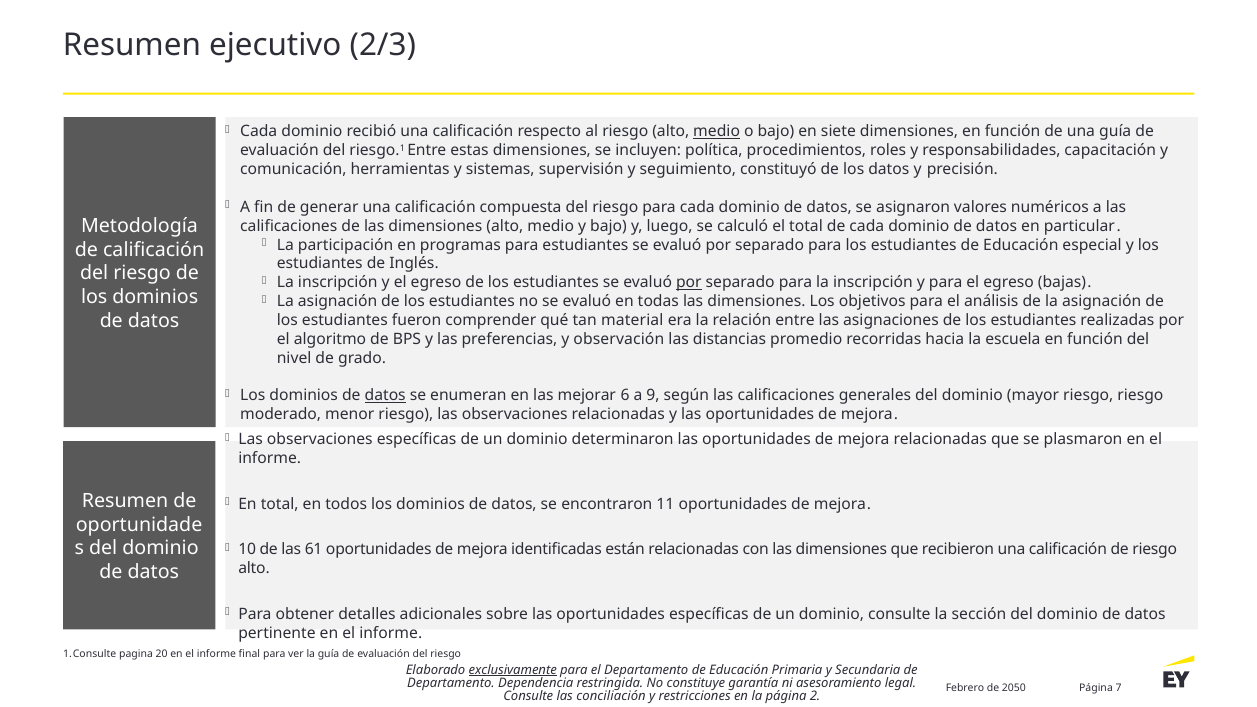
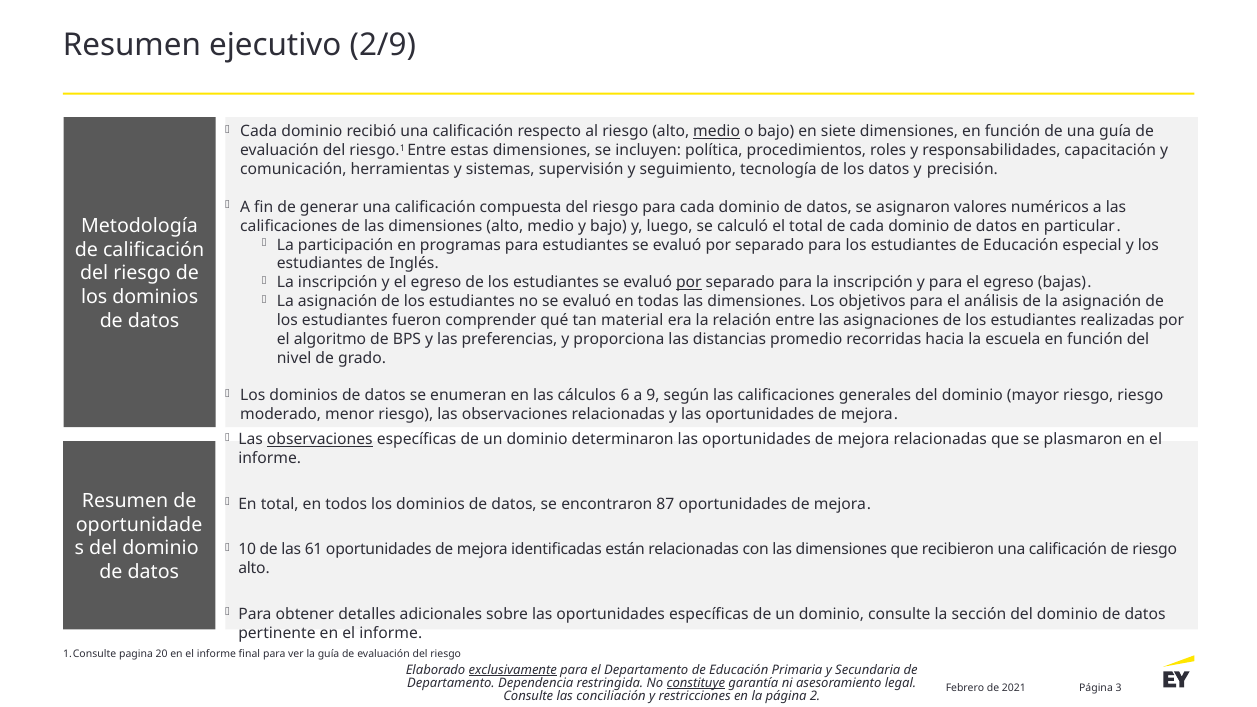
2/3: 2/3 -> 2/9
constituyó: constituyó -> tecnología
observación: observación -> proporciona
datos at (385, 396) underline: present -> none
mejorar: mejorar -> cálculos
observaciones at (320, 440) underline: none -> present
11: 11 -> 87
constituye underline: none -> present
2050: 2050 -> 2021
7: 7 -> 3
